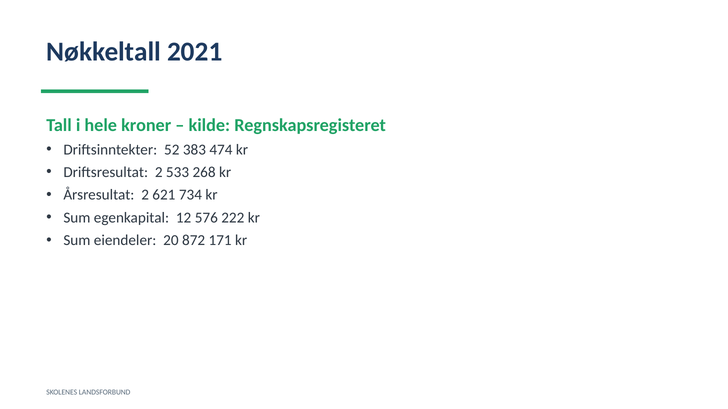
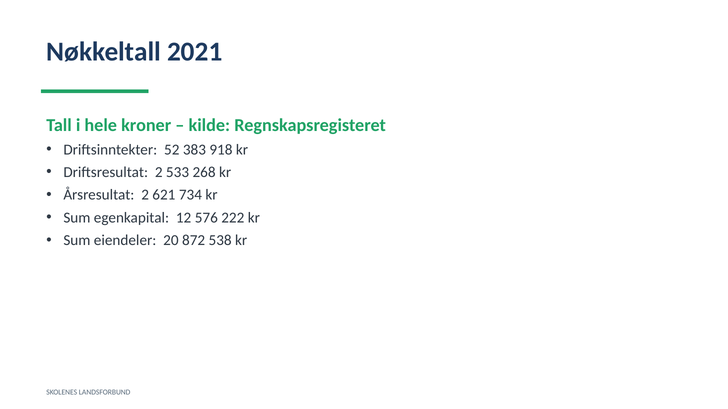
474: 474 -> 918
171: 171 -> 538
